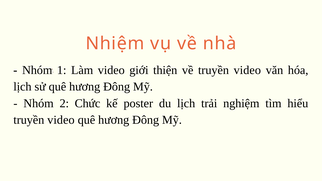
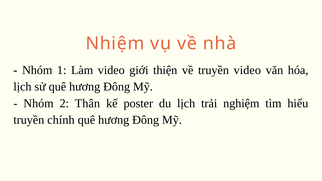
Chức: Chức -> Thân
video at (61, 120): video -> chính
